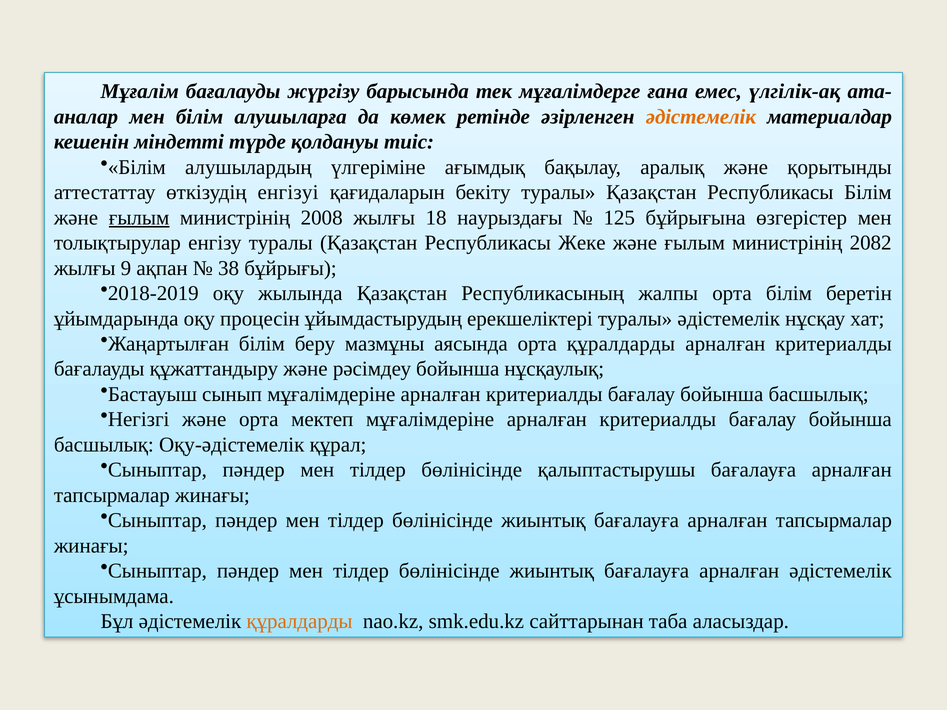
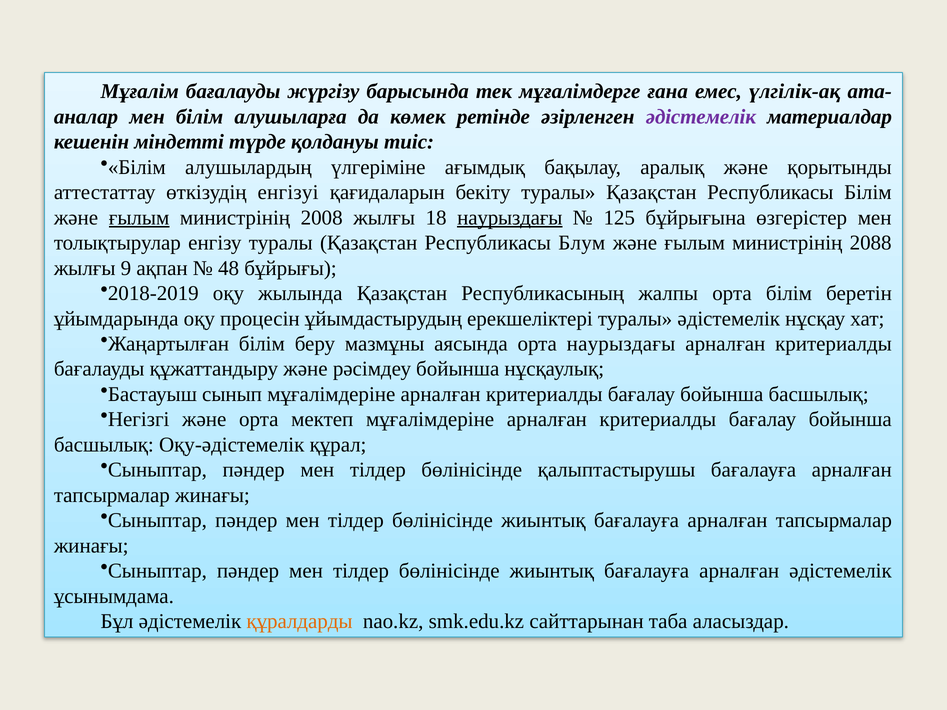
әдістемелік at (701, 117) colour: orange -> purple
наурыздағы at (510, 218) underline: none -> present
Жеке: Жеке -> Блум
2082: 2082 -> 2088
38: 38 -> 48
орта құралдарды: құралдарды -> наурыздағы
